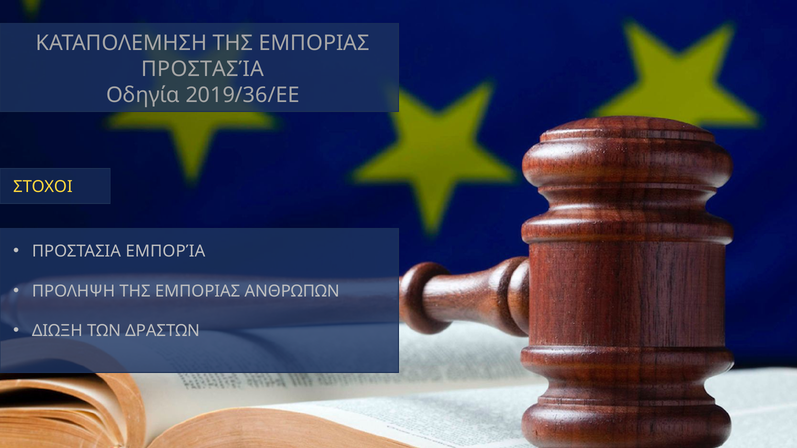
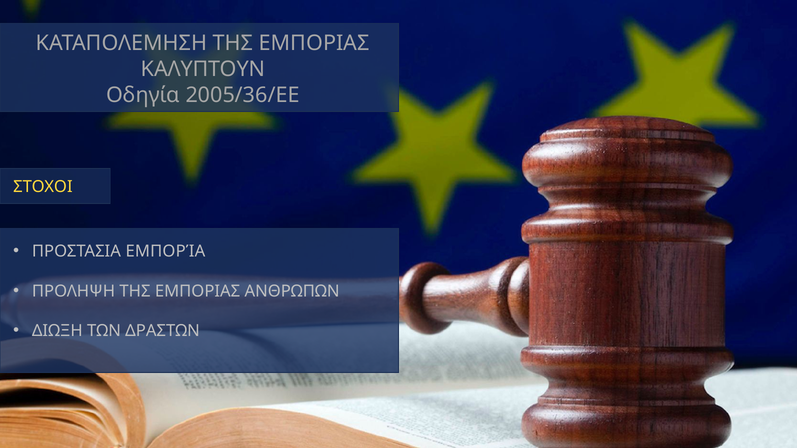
ΠΡΟΣΤΑΣΊΑ: ΠΡΟΣΤΑΣΊΑ -> ΚΑΛΥΠΤΟΥΝ
2019/36/ΕΕ: 2019/36/ΕΕ -> 2005/36/ΕΕ
